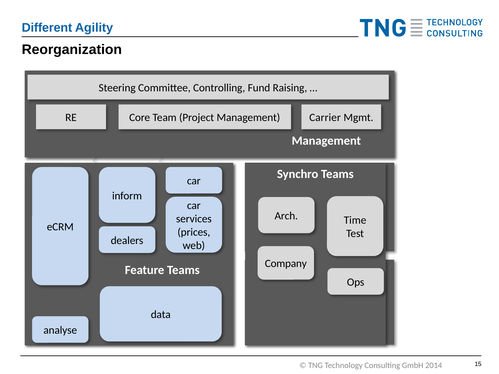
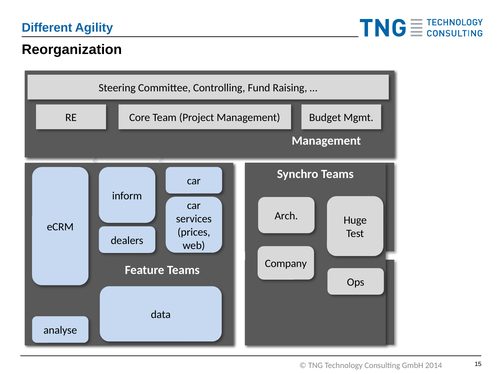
Carrier: Carrier -> Budget
Time: Time -> Huge
